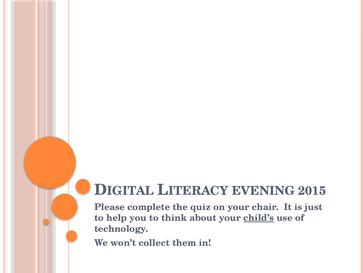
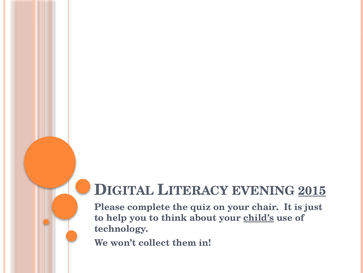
2015 underline: none -> present
